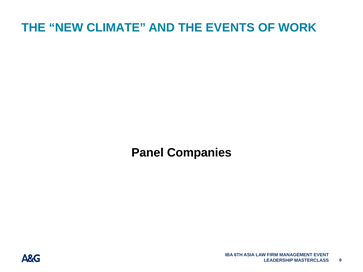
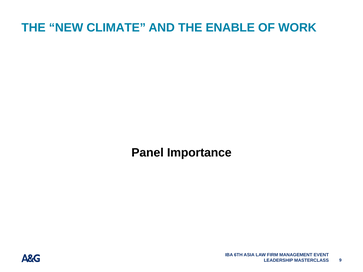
EVENTS: EVENTS -> ENABLE
Companies: Companies -> Importance
